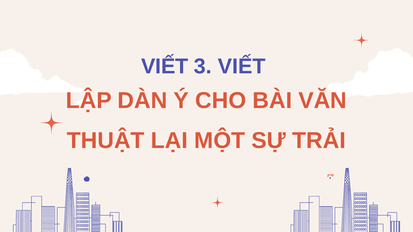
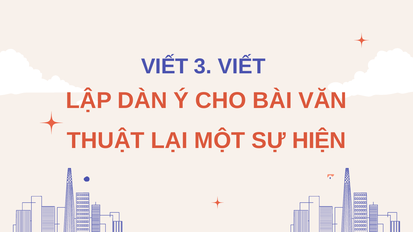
TRẢI: TRẢI -> HIỆN
